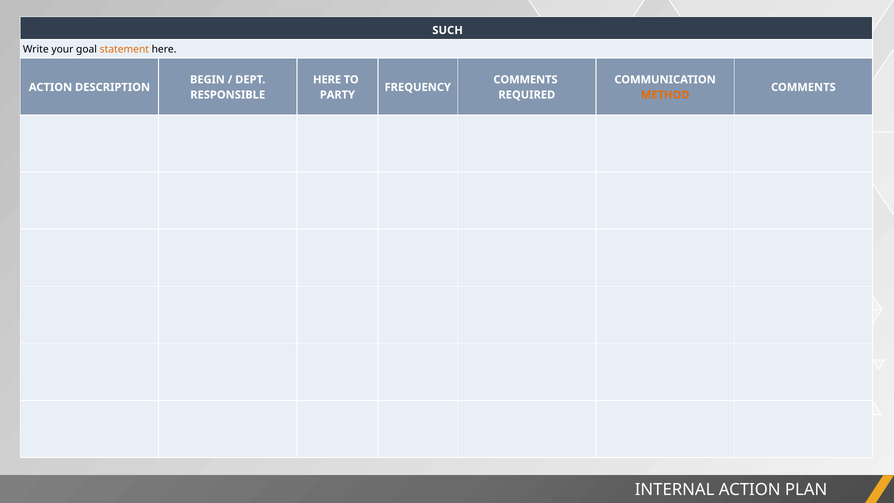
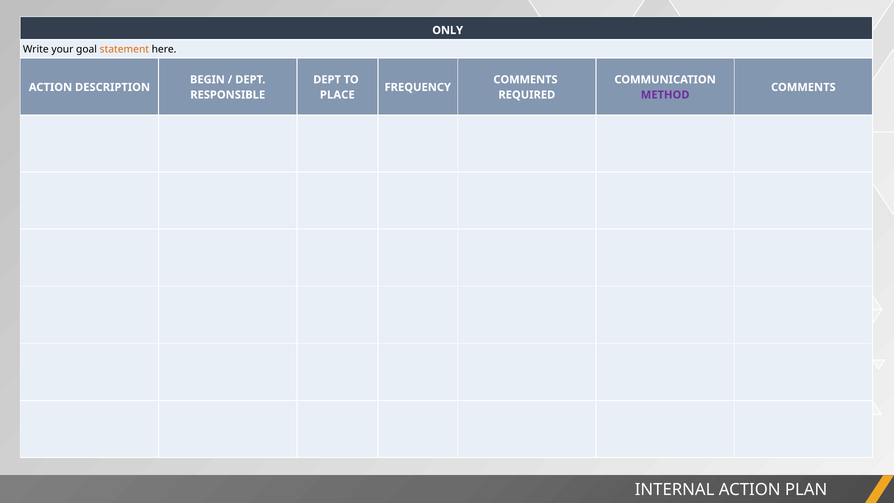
SUCH: SUCH -> ONLY
HERE at (327, 80): HERE -> DEPT
PARTY: PARTY -> PLACE
METHOD colour: orange -> purple
